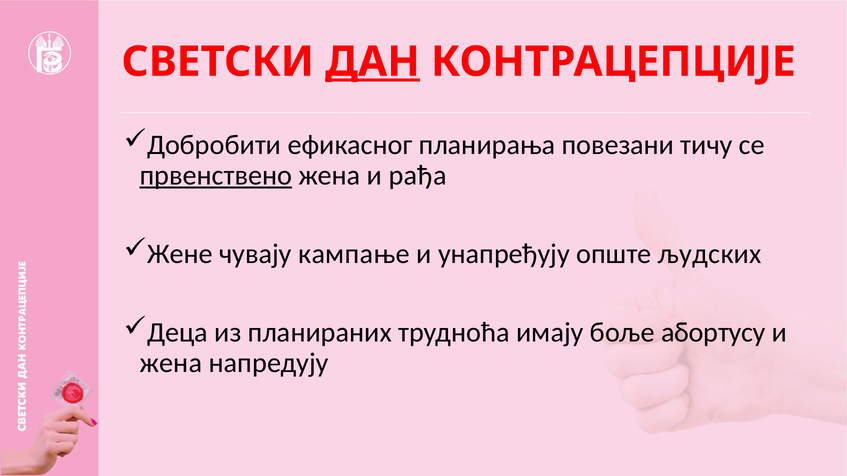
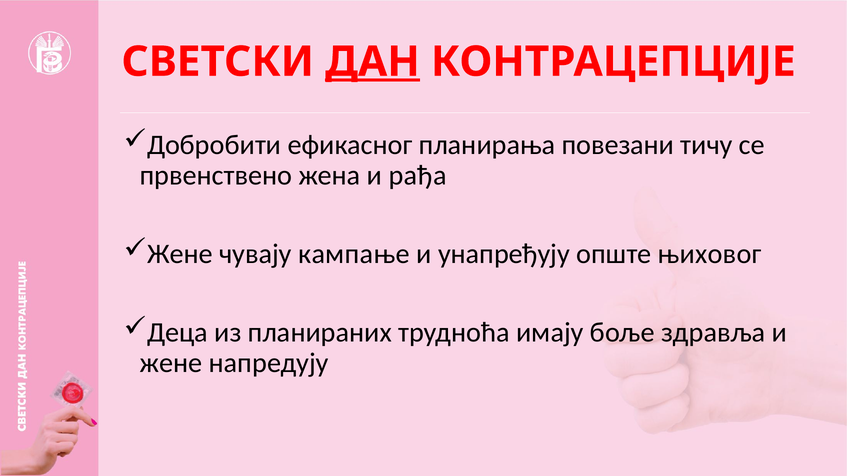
првенствено underline: present -> none
људских: људских -> њиховог
абортусу: абортусу -> здравља
жена at (171, 363): жена -> жене
